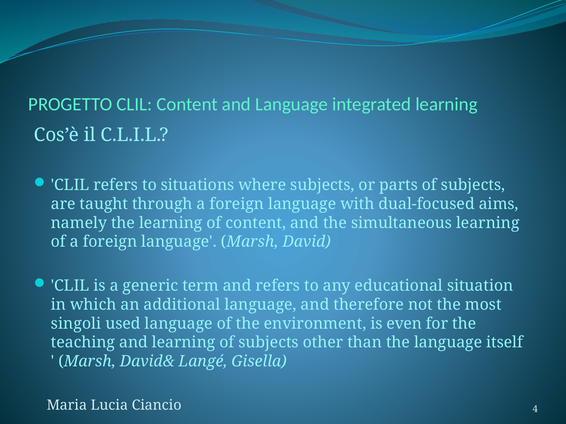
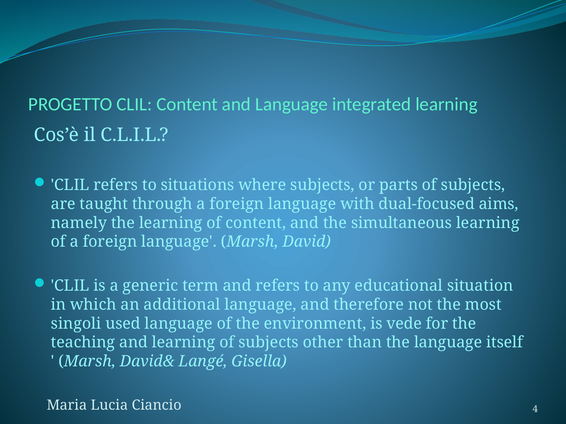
even: even -> vede
